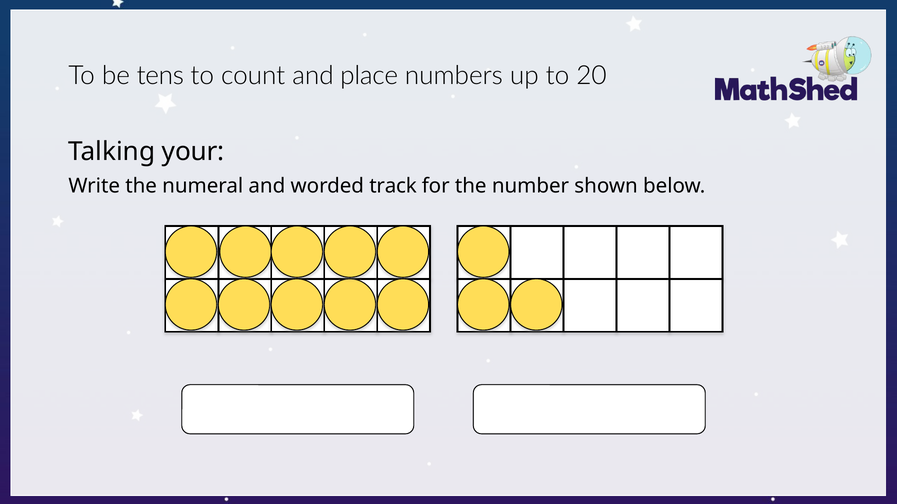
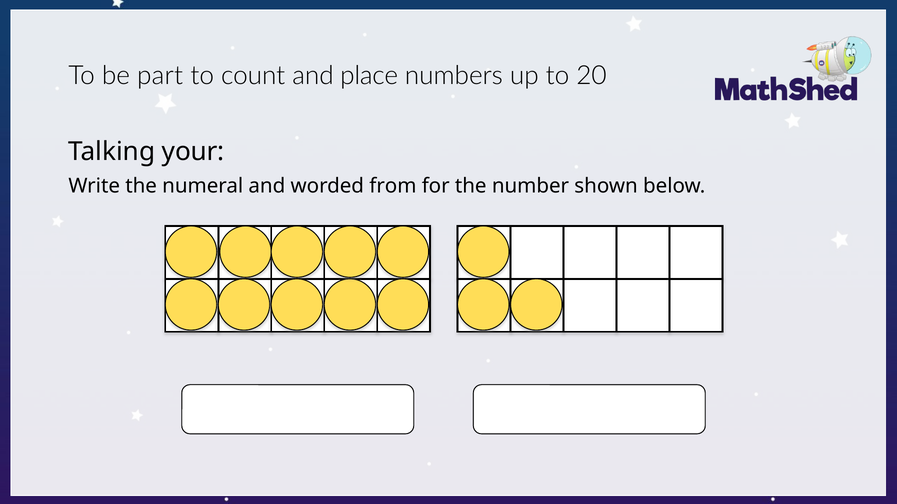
tens: tens -> part
track: track -> from
